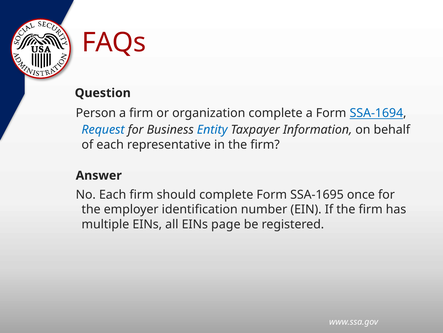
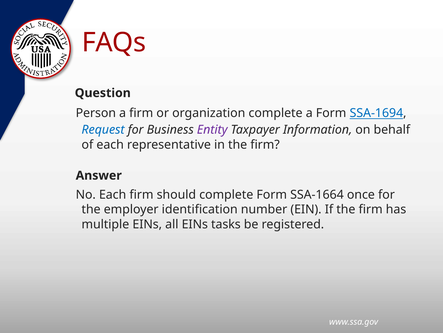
Entity colour: blue -> purple
SSA-1695: SSA-1695 -> SSA-1664
page: page -> tasks
